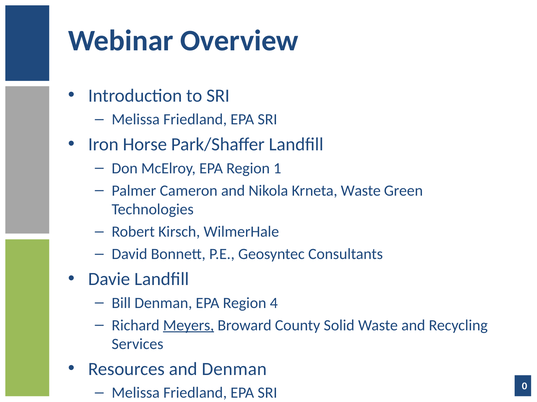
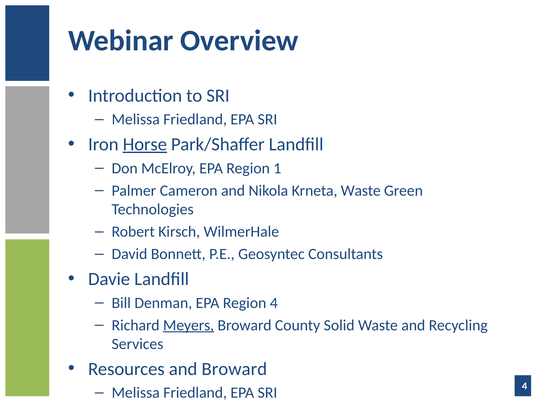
Horse underline: none -> present
and Denman: Denman -> Broward
SRI 0: 0 -> 4
